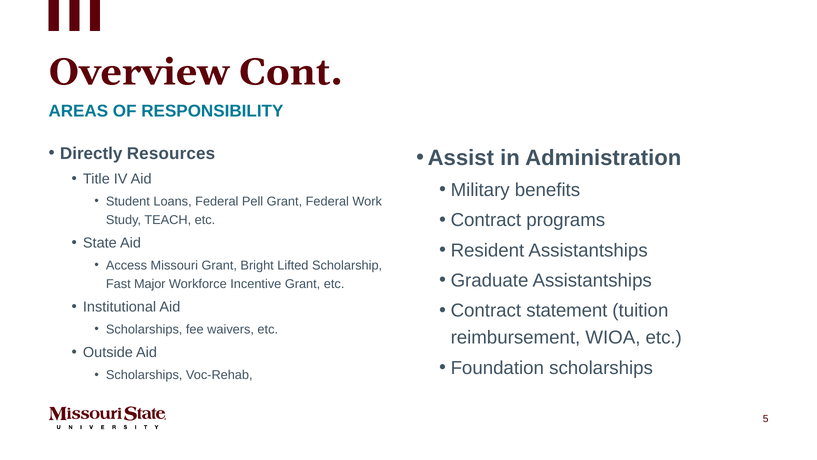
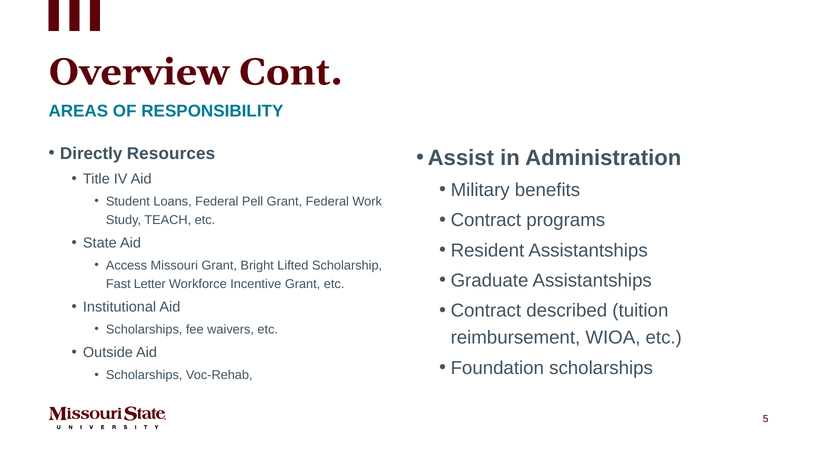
Major: Major -> Letter
statement: statement -> described
